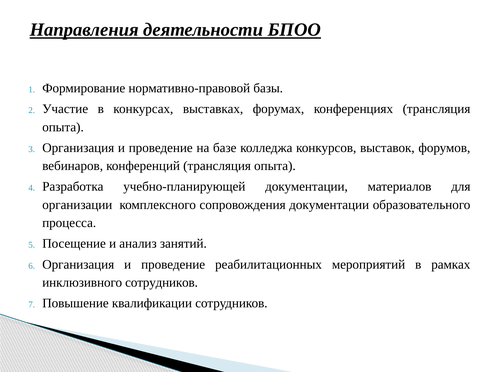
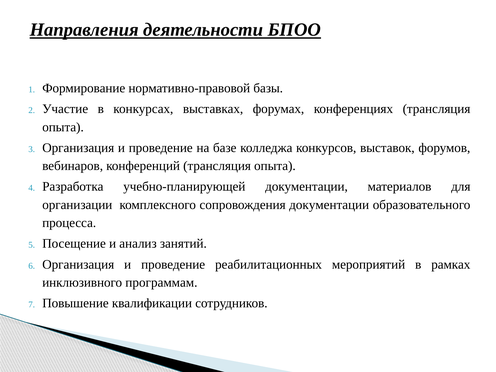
инклюзивного сотрудников: сотрудников -> программам
